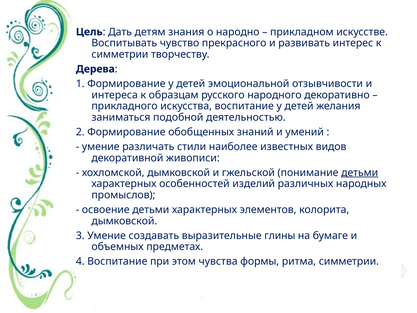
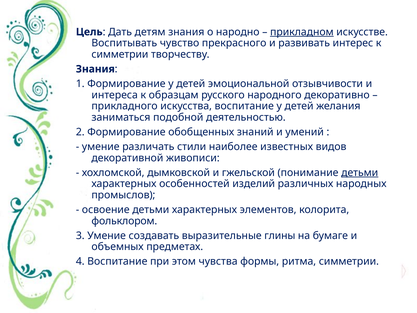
прикладном underline: none -> present
Дерева at (95, 69): Дерева -> Знания
дымковской at (124, 221): дымковской -> фольклором
